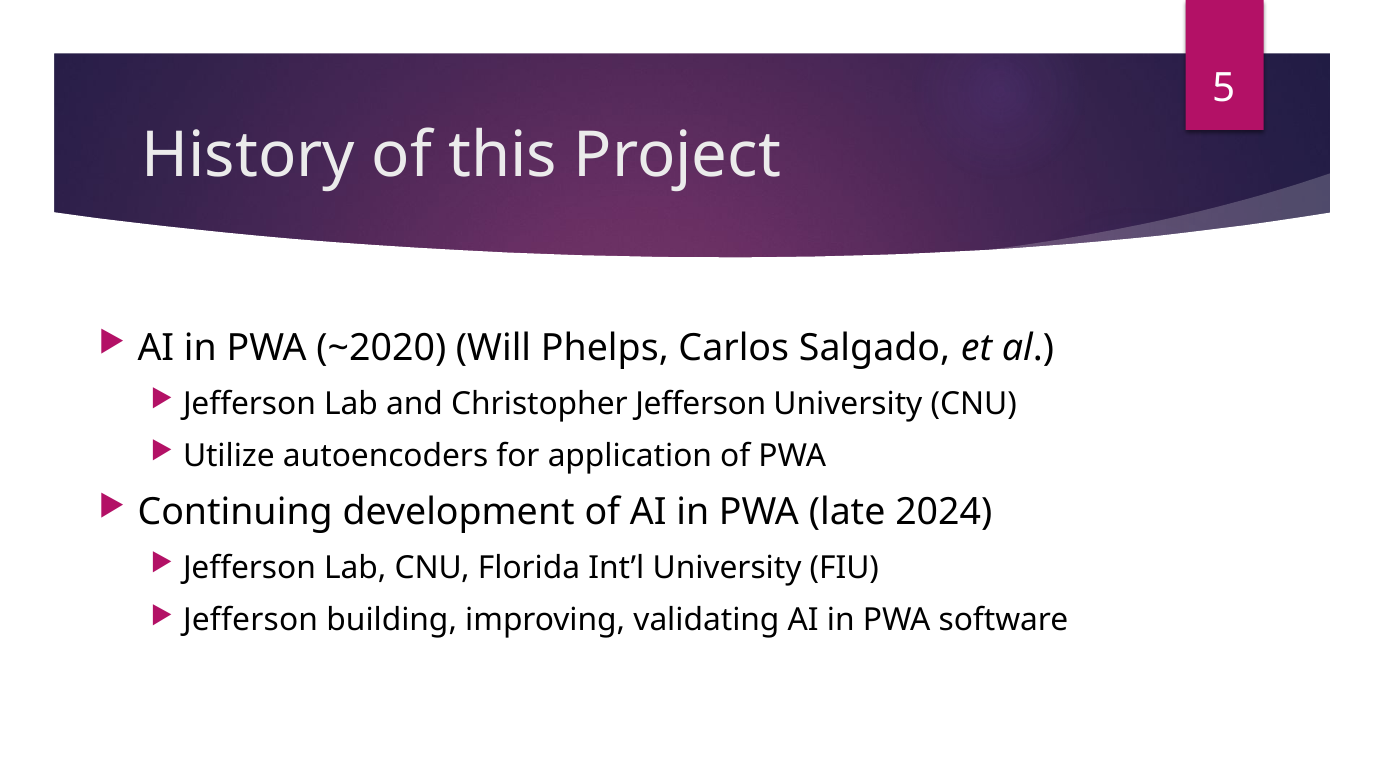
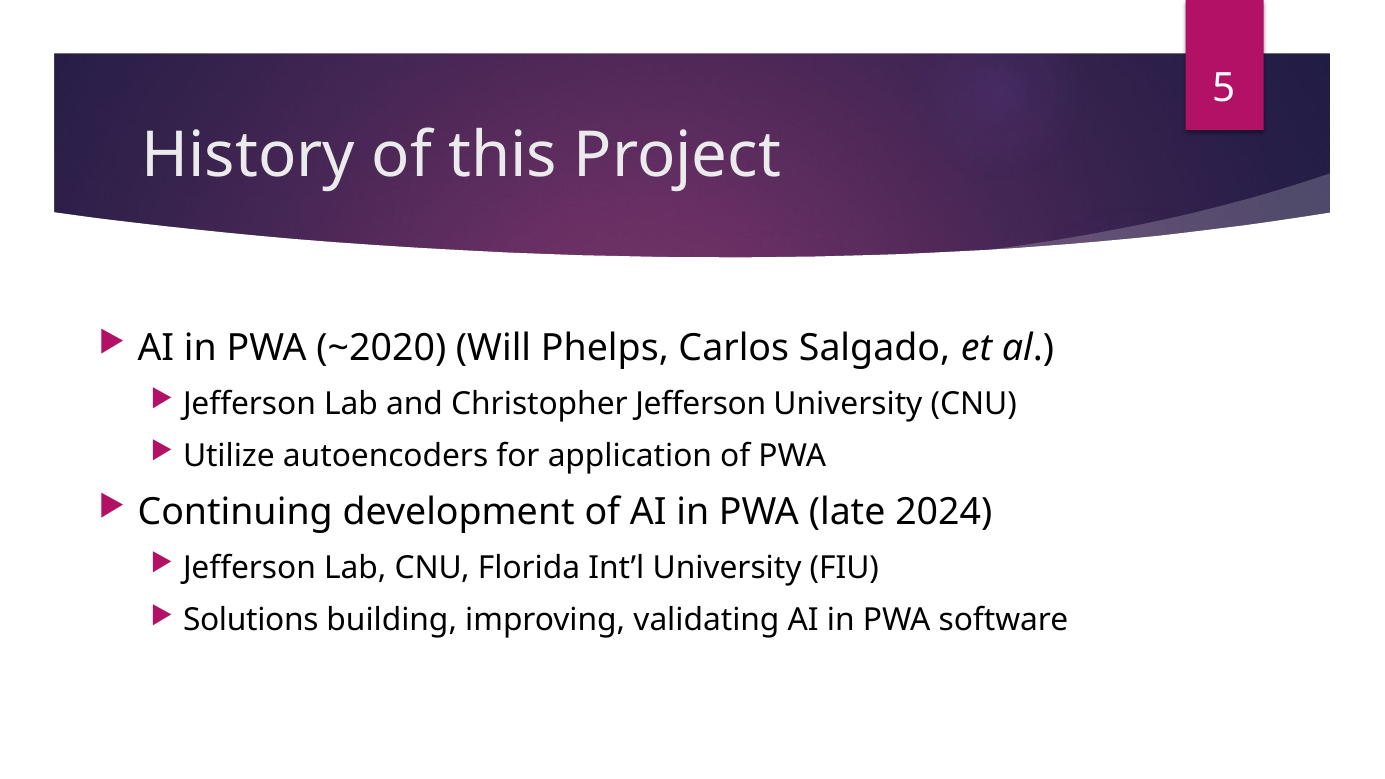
Jefferson at (251, 621): Jefferson -> Solutions
